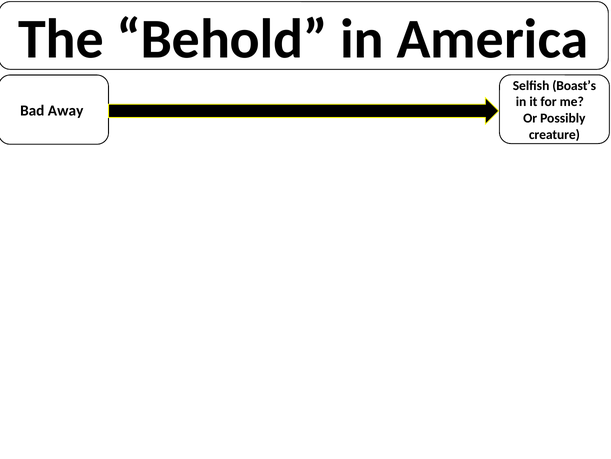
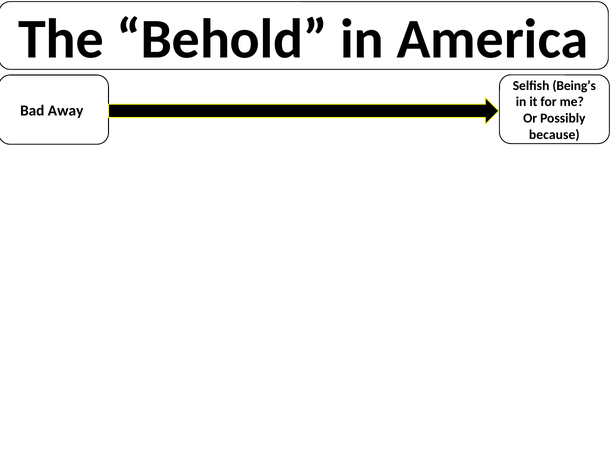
Boast’s: Boast’s -> Being’s
creature: creature -> because
